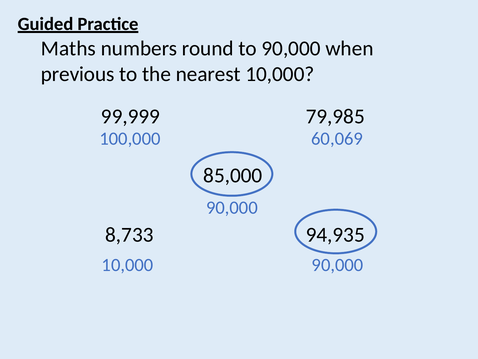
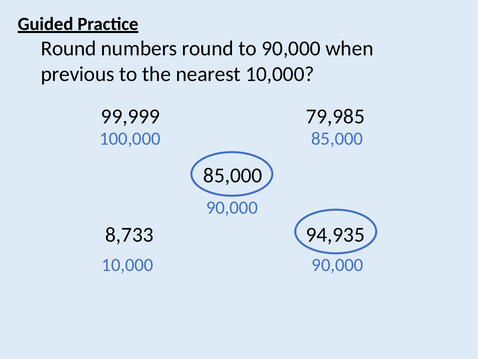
Maths at (68, 48): Maths -> Round
60,069 at (337, 139): 60,069 -> 85,000
